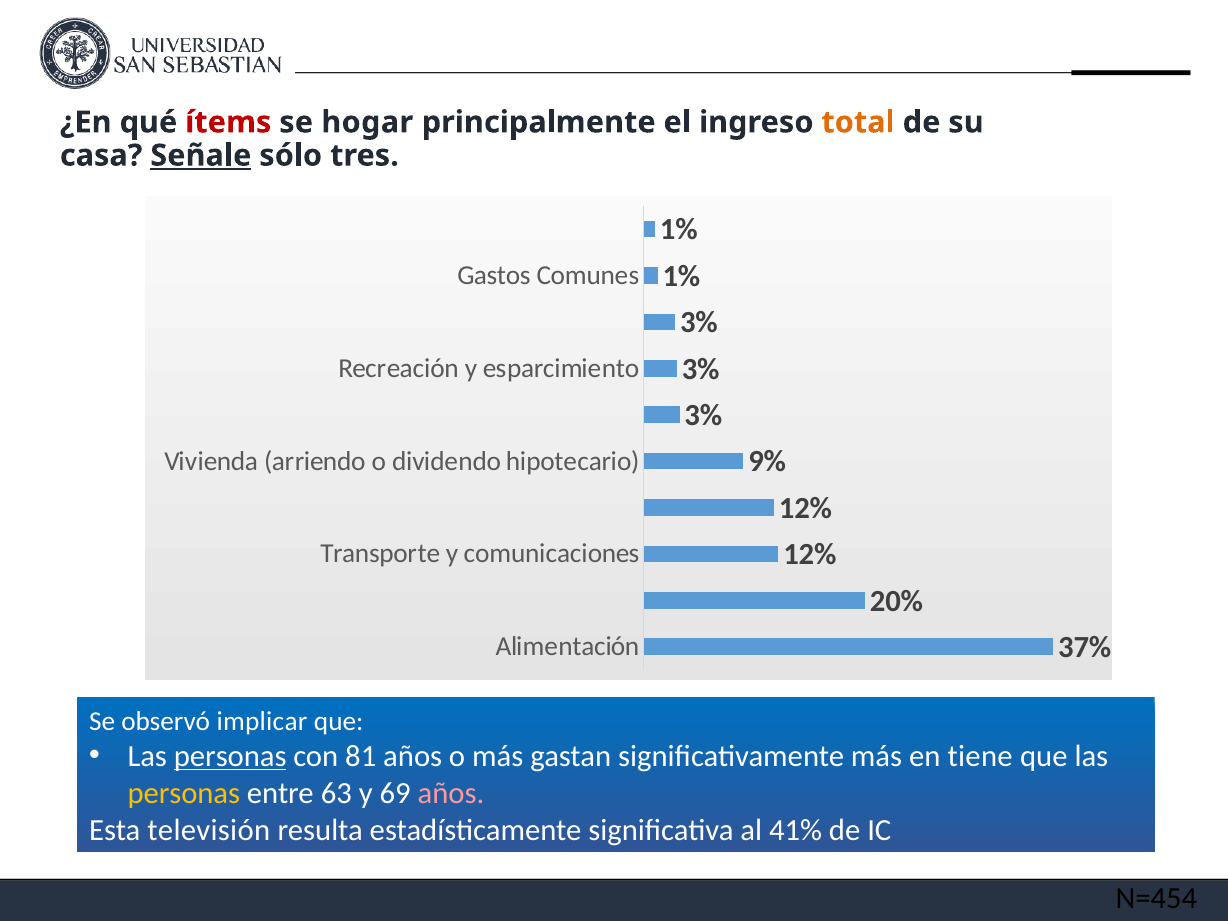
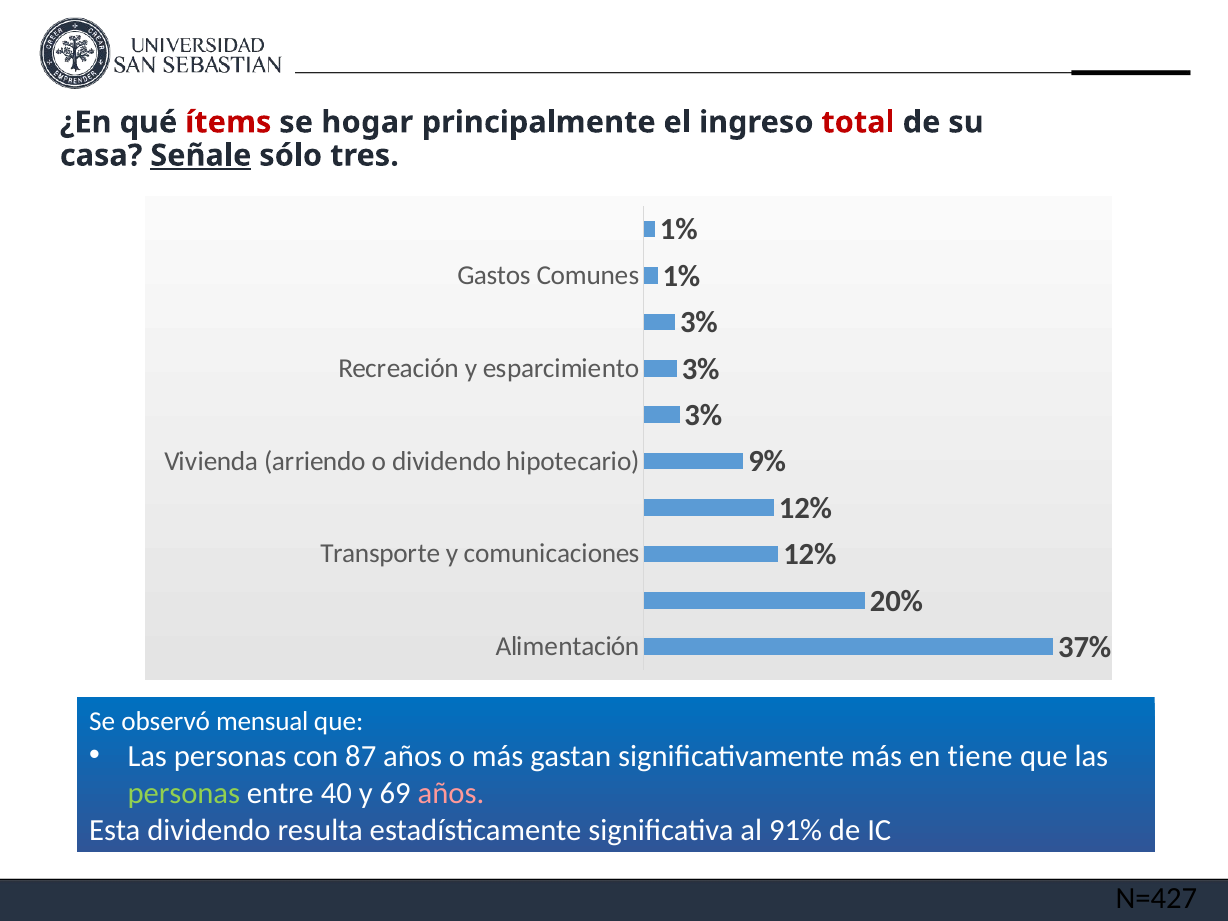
total colour: orange -> red
implicar: implicar -> mensual
personas at (230, 756) underline: present -> none
81: 81 -> 87
personas at (184, 793) colour: yellow -> light green
63: 63 -> 40
Esta televisión: televisión -> dividendo
41%: 41% -> 91%
N=454: N=454 -> N=427
